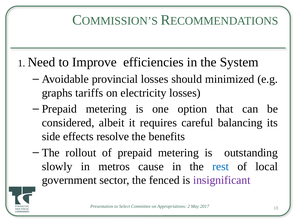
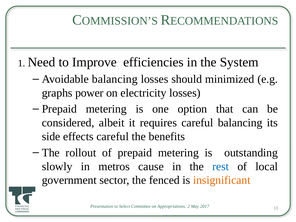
Avoidable provincial: provincial -> balancing
tariffs: tariffs -> power
effects resolve: resolve -> careful
insignificant colour: purple -> orange
